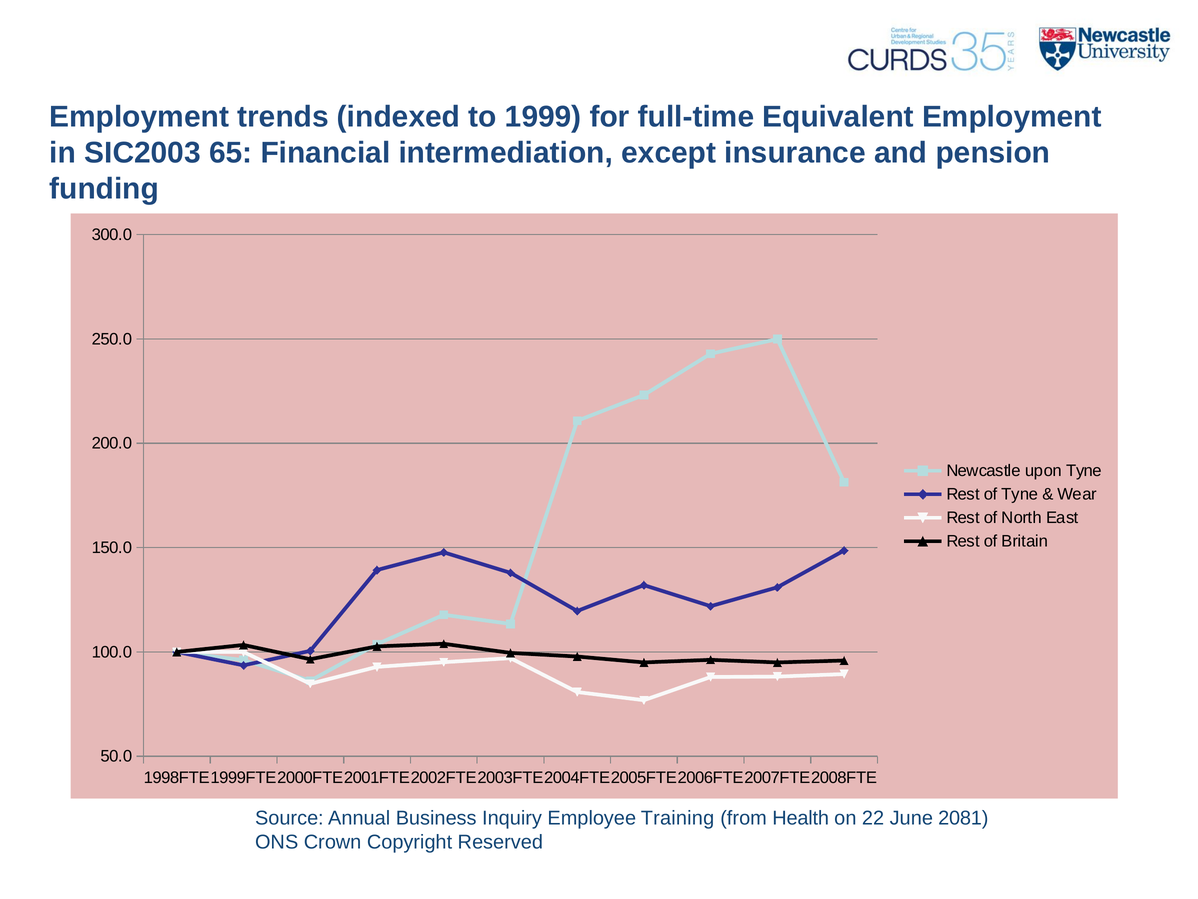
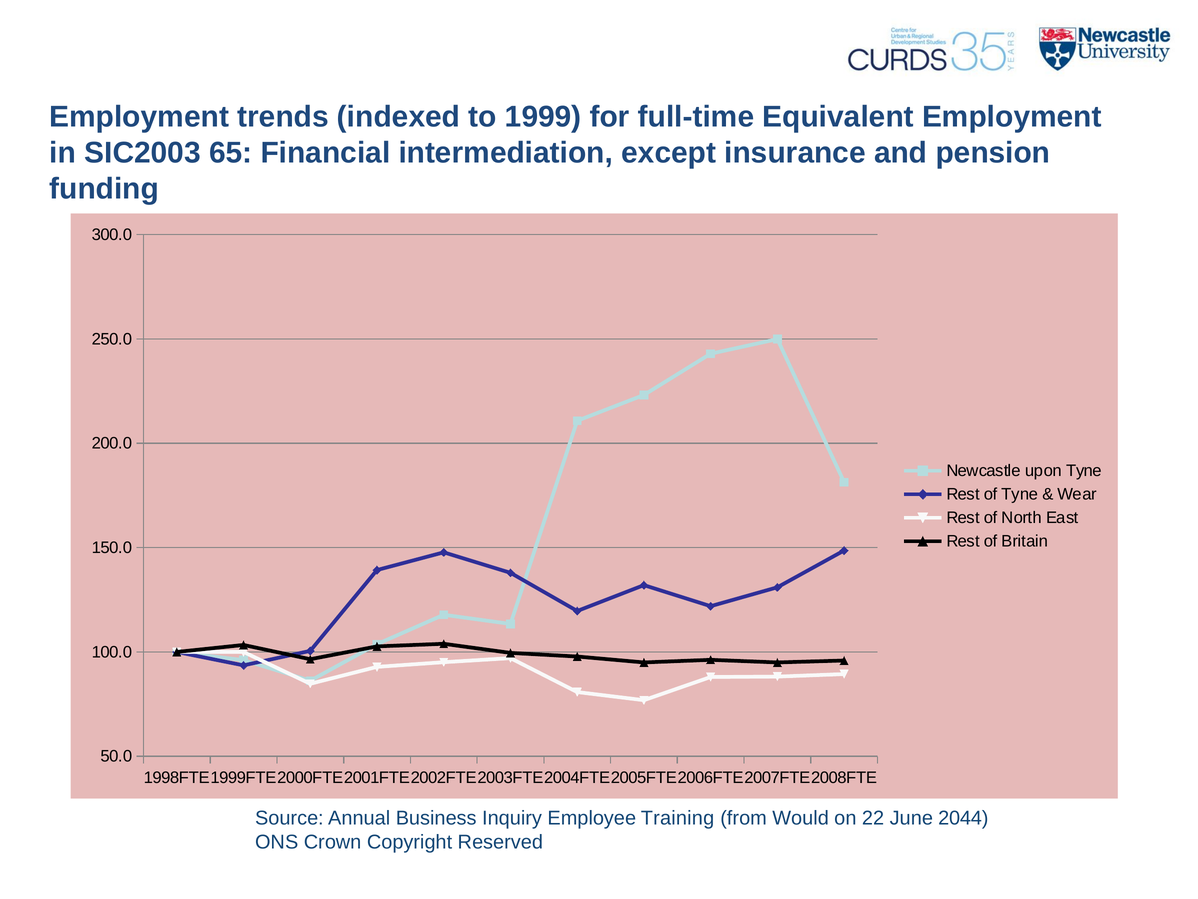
Health: Health -> Would
2081: 2081 -> 2044
